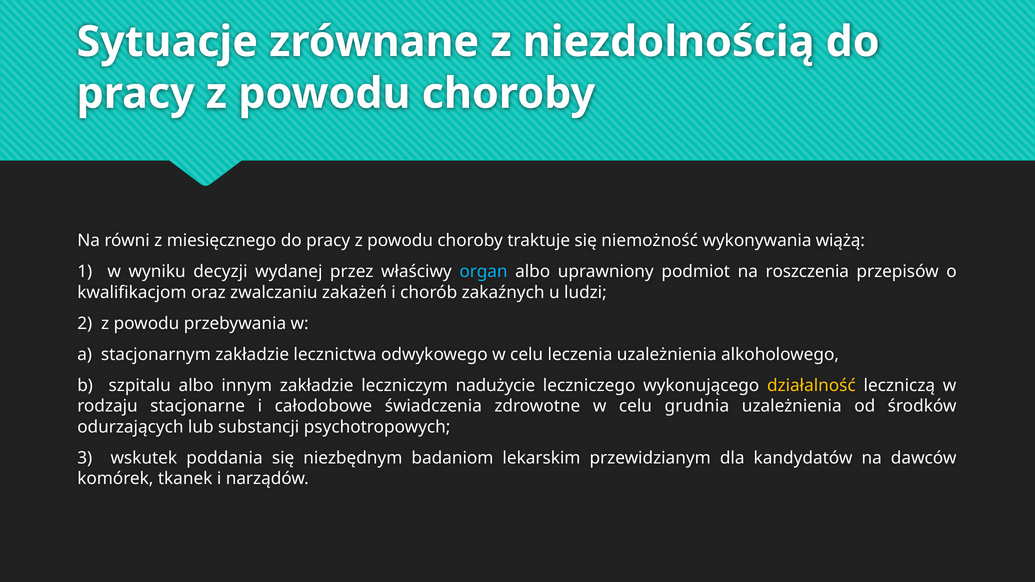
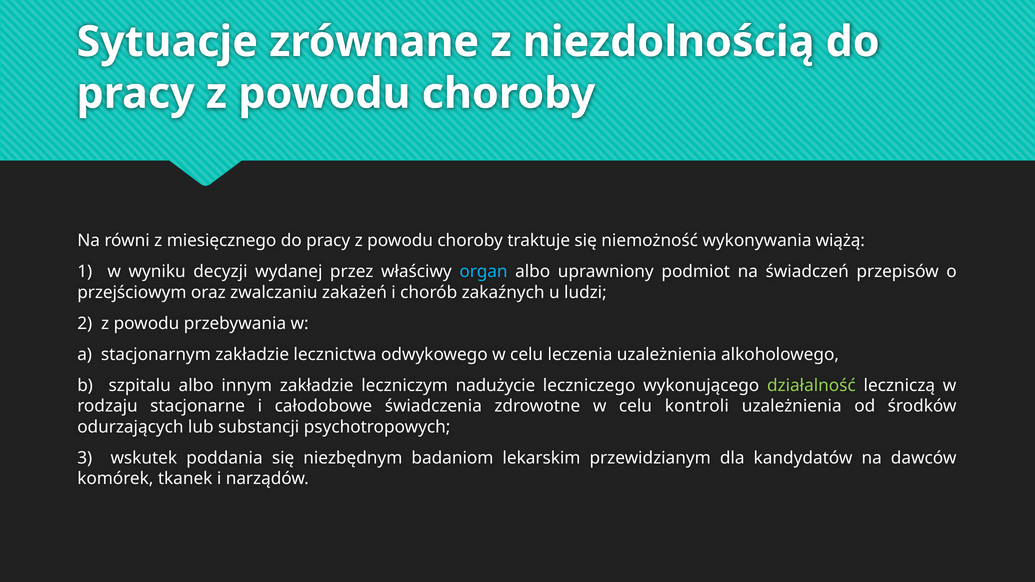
roszczenia: roszczenia -> świadczeń
kwalifikacjom: kwalifikacjom -> przejściowym
działalność colour: yellow -> light green
grudnia: grudnia -> kontroli
